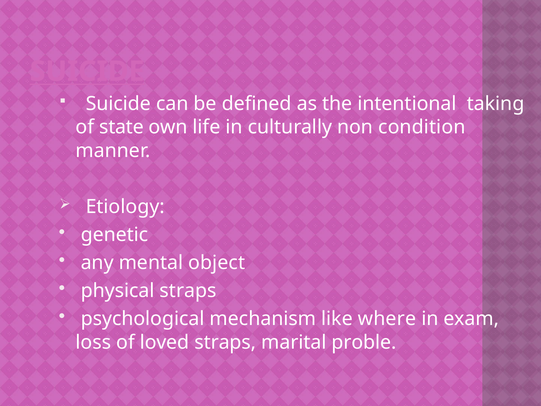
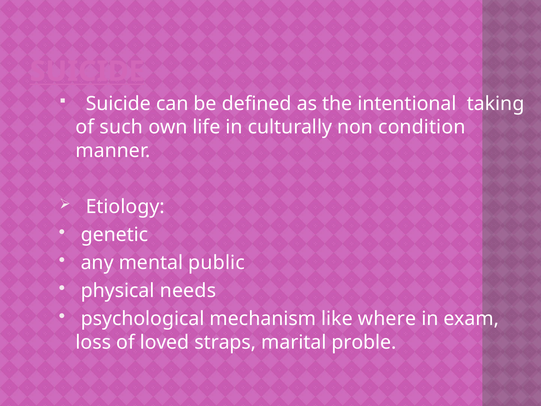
state: state -> such
object: object -> public
physical straps: straps -> needs
